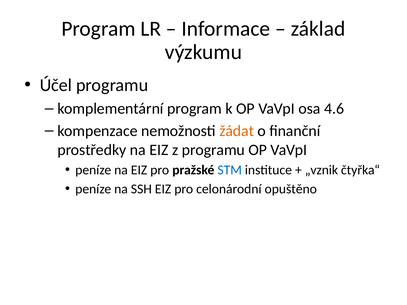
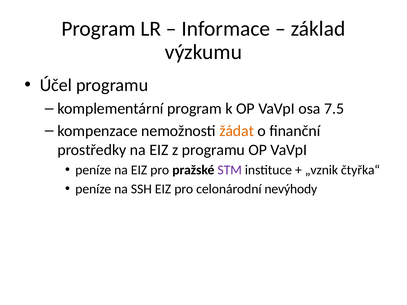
4.6: 4.6 -> 7.5
STM colour: blue -> purple
opuštěno: opuštěno -> nevýhody
